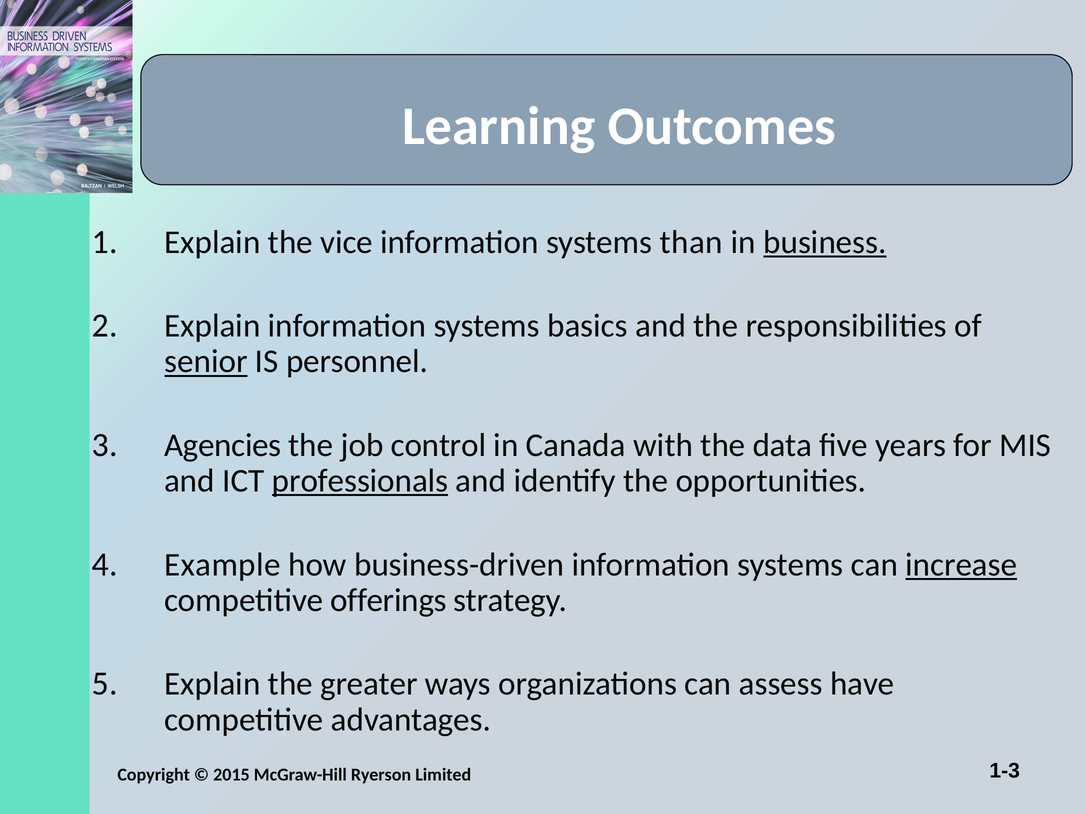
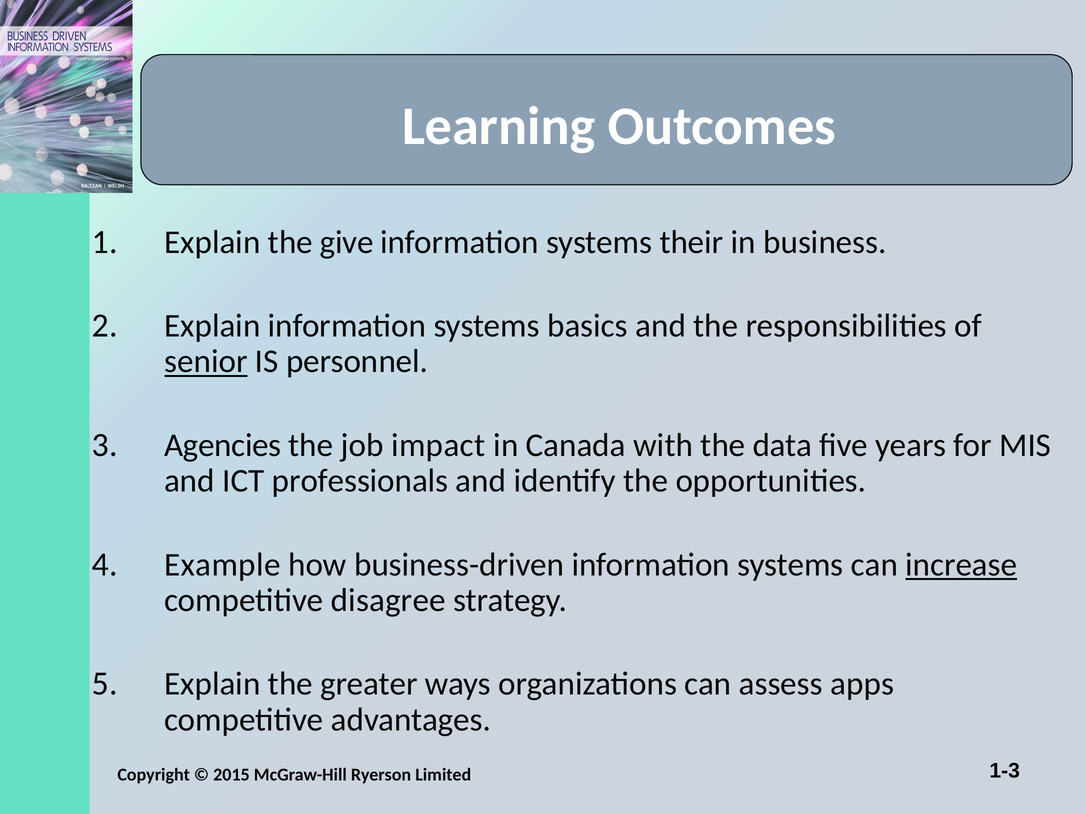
vice: vice -> give
than: than -> their
business underline: present -> none
control: control -> impact
professionals underline: present -> none
offerings: offerings -> disagree
have: have -> apps
